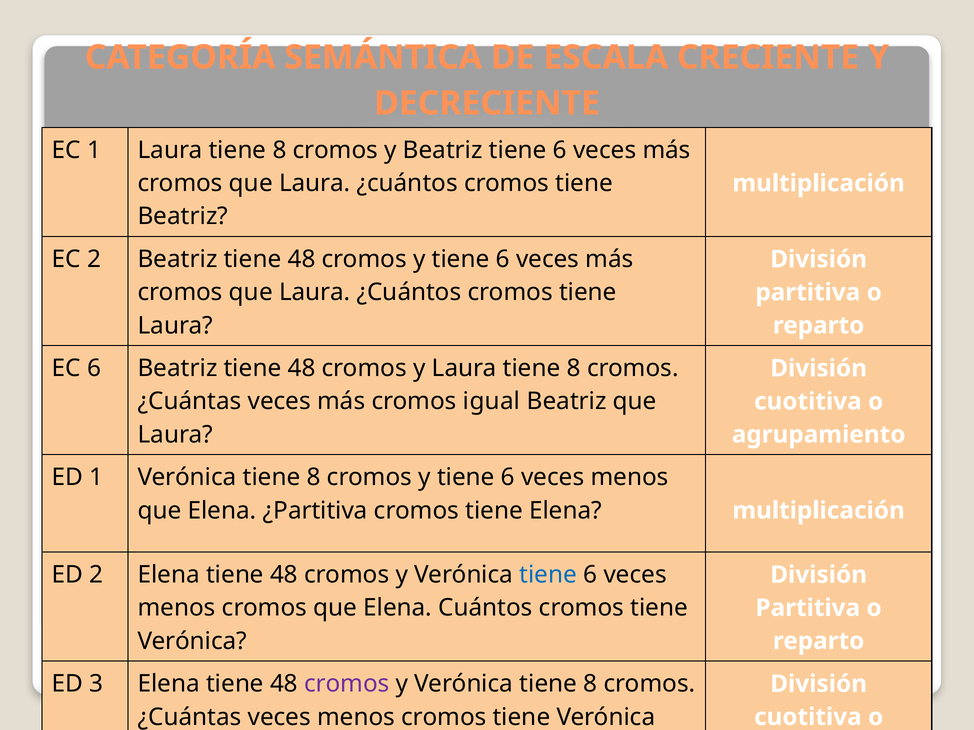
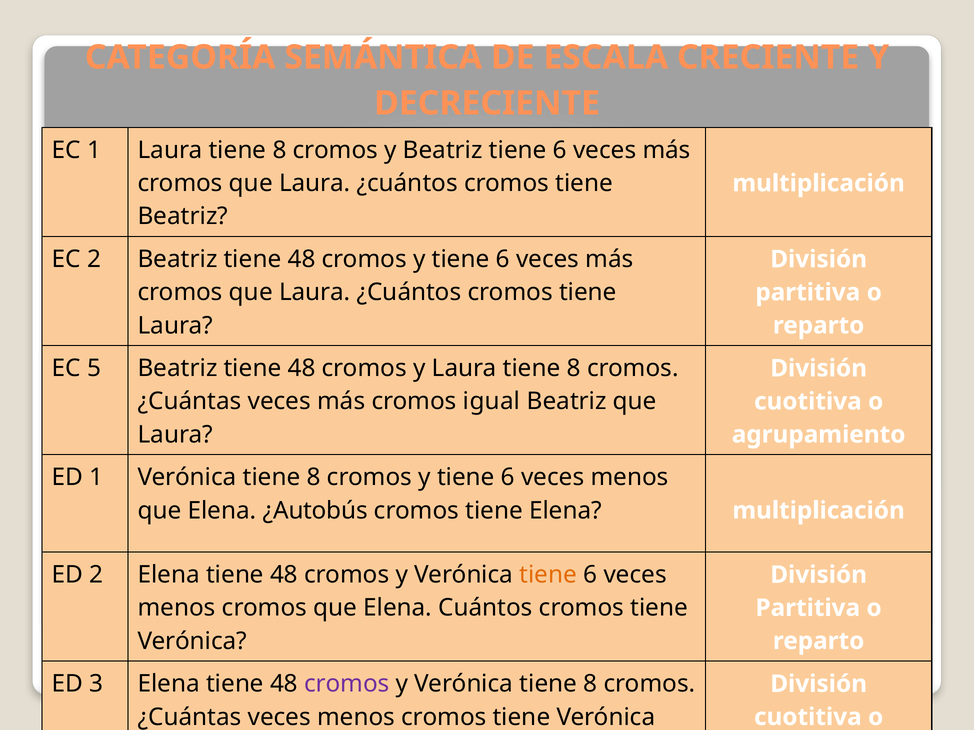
EC 6: 6 -> 5
¿Partitiva: ¿Partitiva -> ¿Autobús
tiene at (548, 575) colour: blue -> orange
